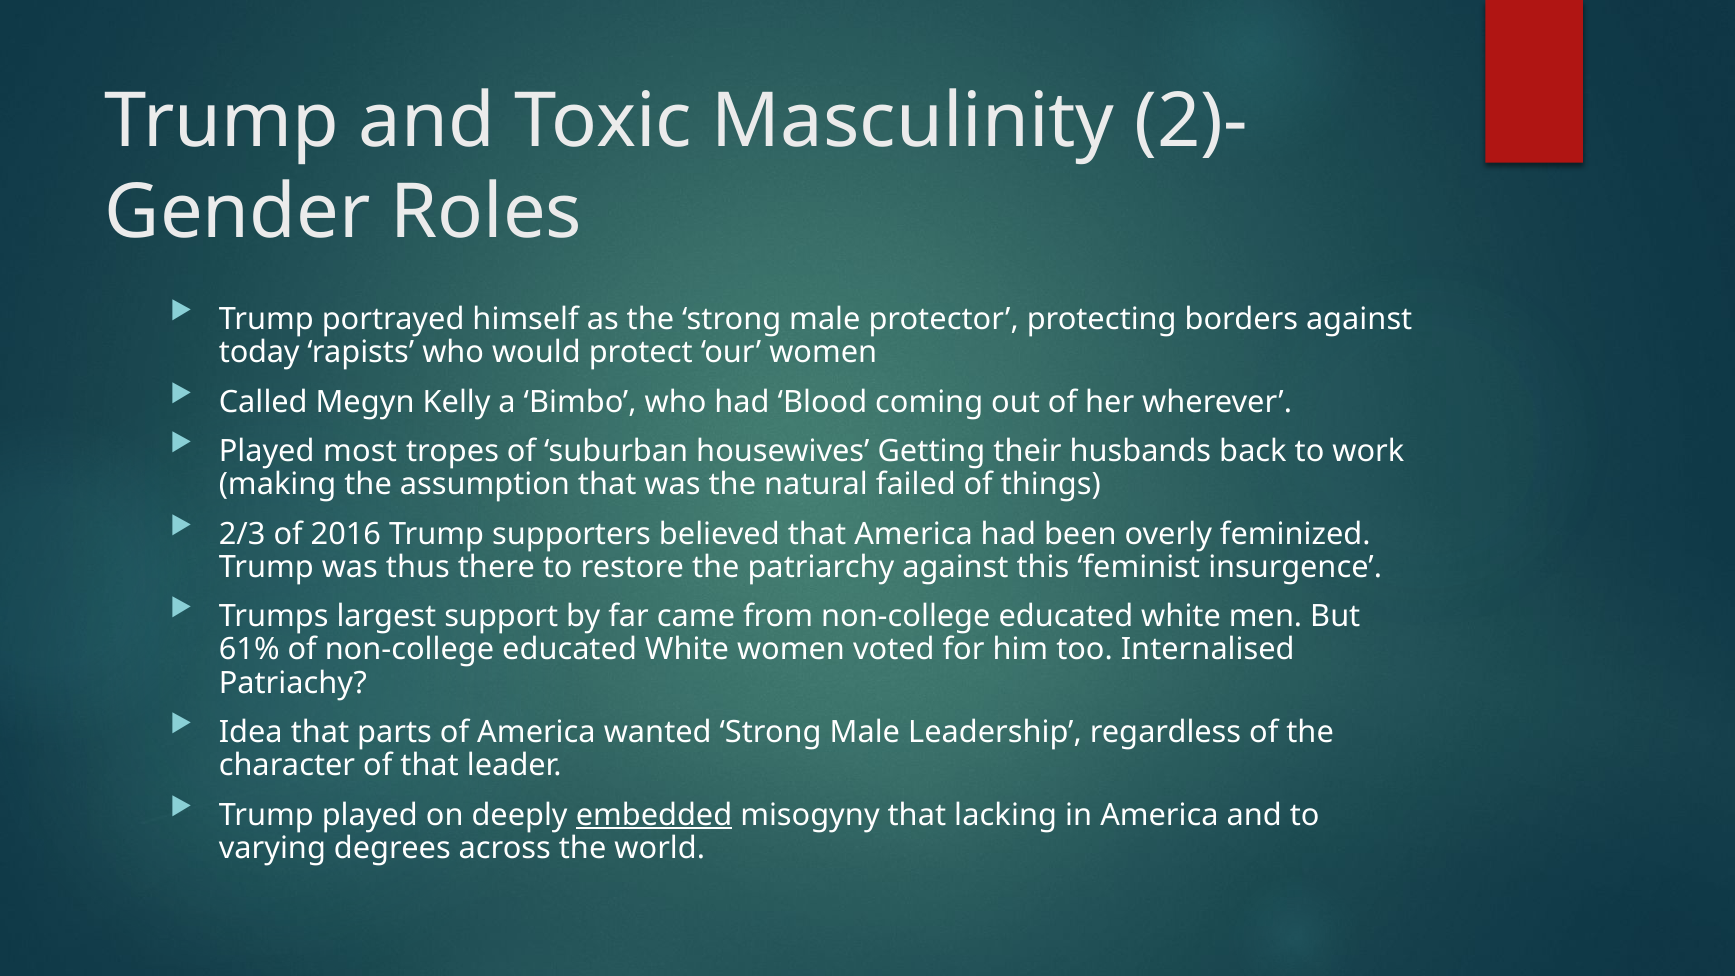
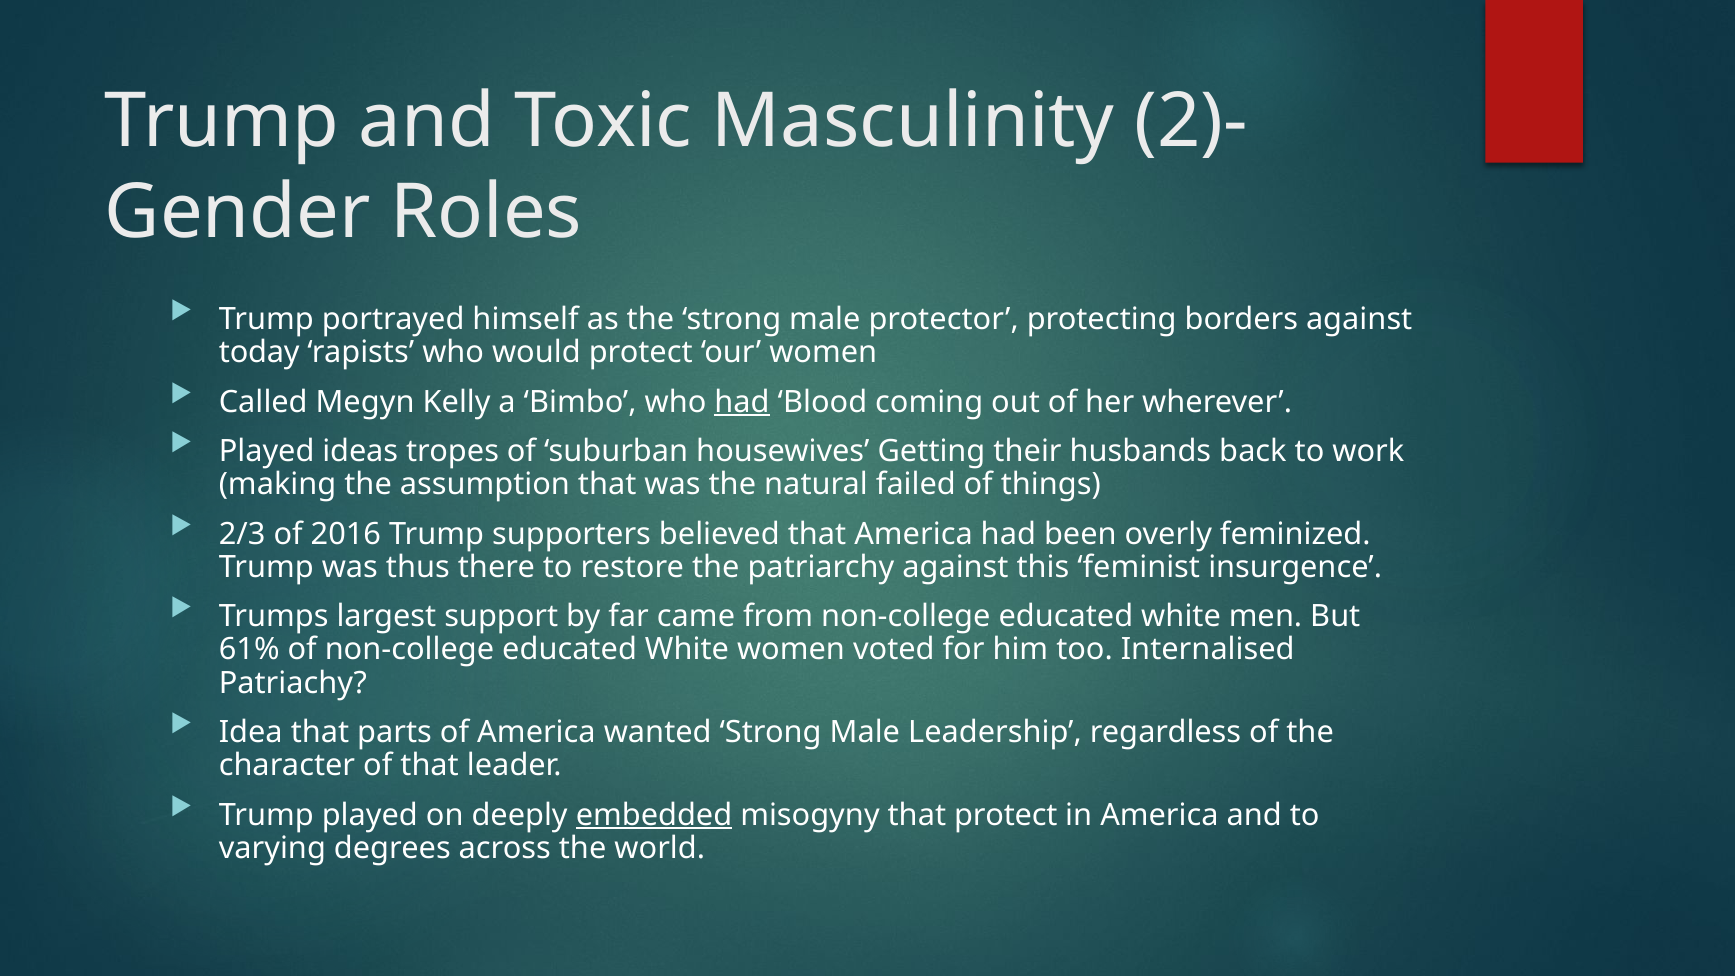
had at (742, 402) underline: none -> present
most: most -> ideas
that lacking: lacking -> protect
